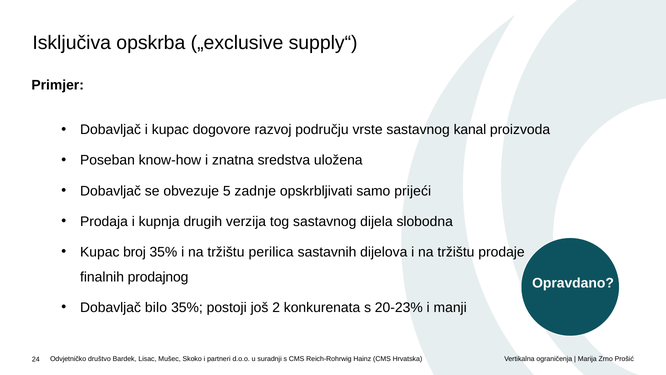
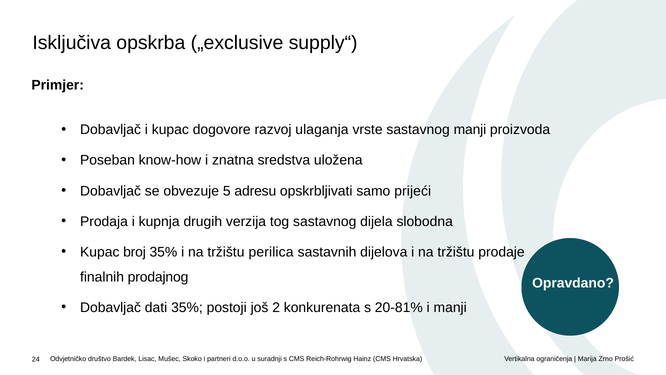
području: području -> ulaganja
sastavnog kanal: kanal -> manji
zadnje: zadnje -> adresu
bilo: bilo -> dati
20-23%: 20-23% -> 20-81%
